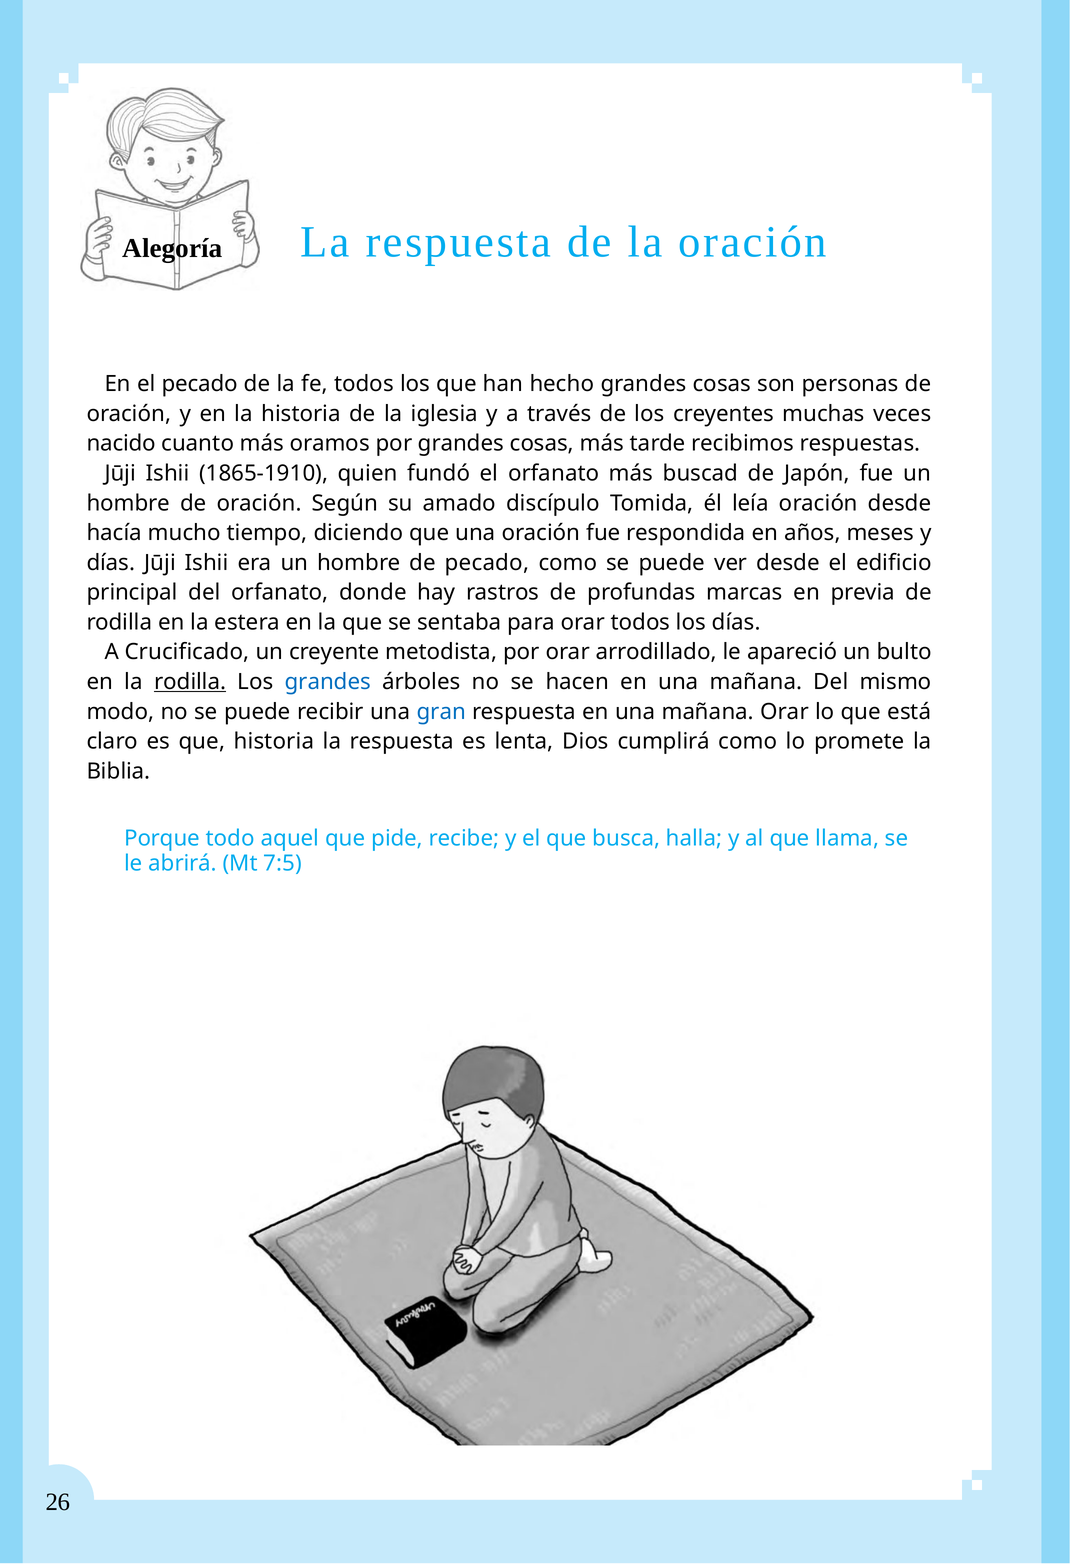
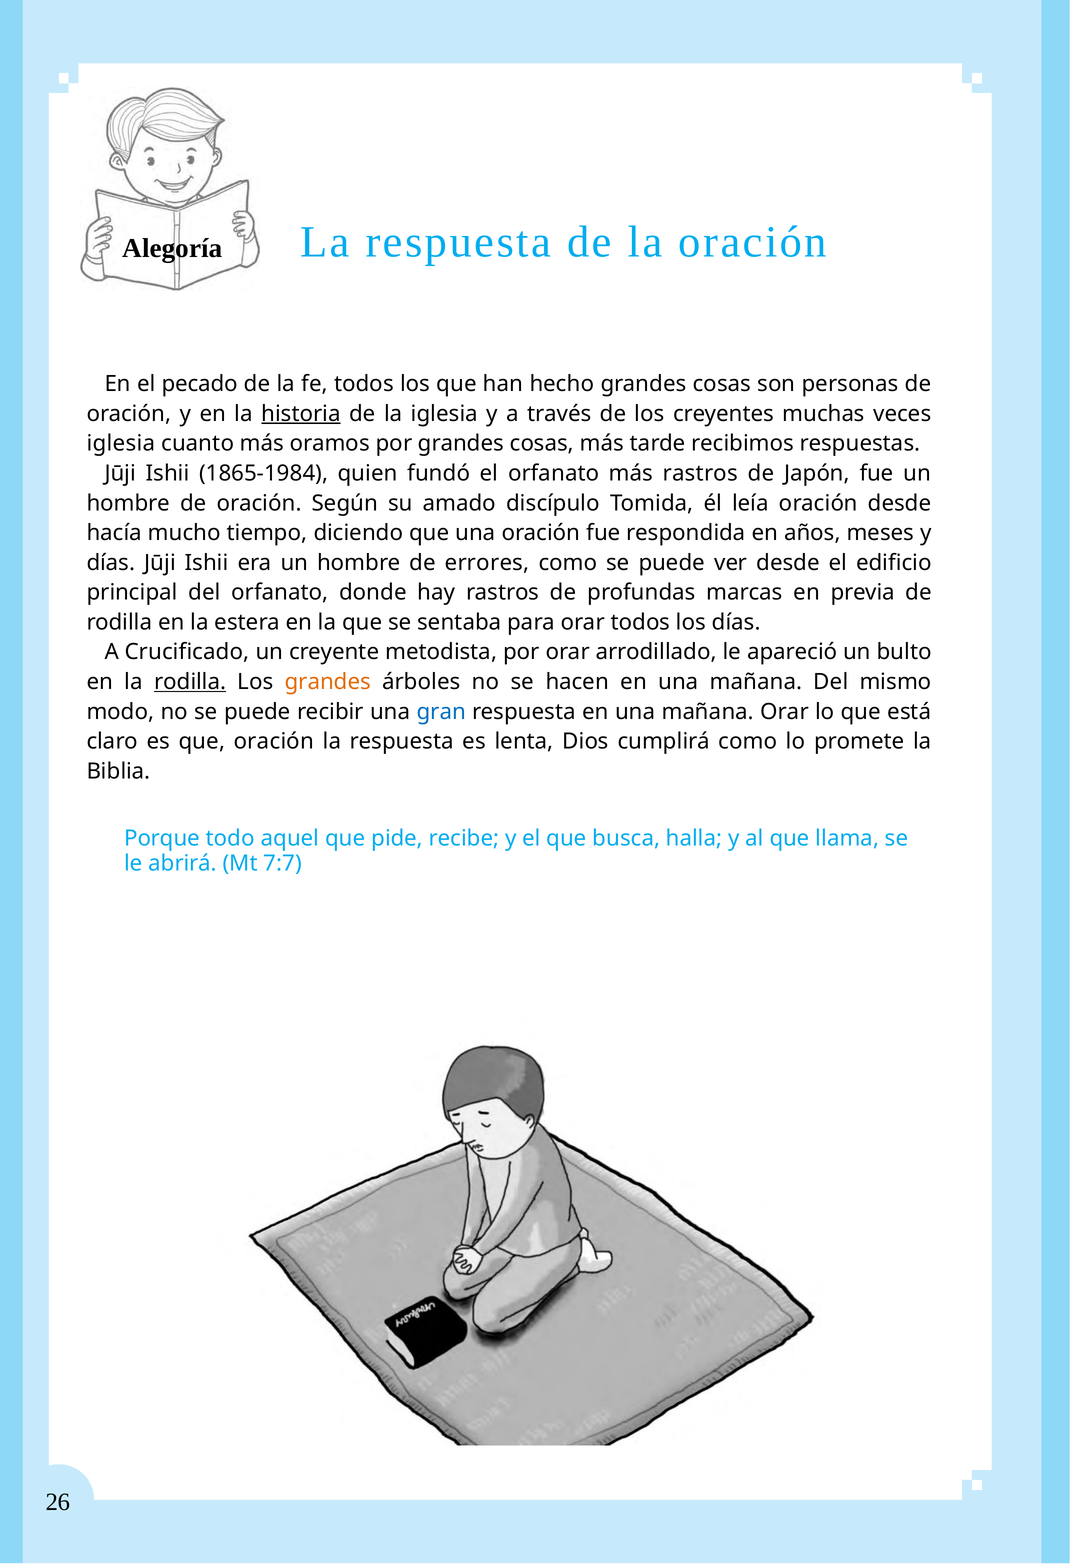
historia at (301, 414) underline: none -> present
nacido at (121, 443): nacido -> iglesia
1865-1910: 1865-1910 -> 1865-1984
más buscad: buscad -> rastros
de pecado: pecado -> errores
grandes at (328, 681) colour: blue -> orange
que historia: historia -> oración
7:5: 7:5 -> 7:7
